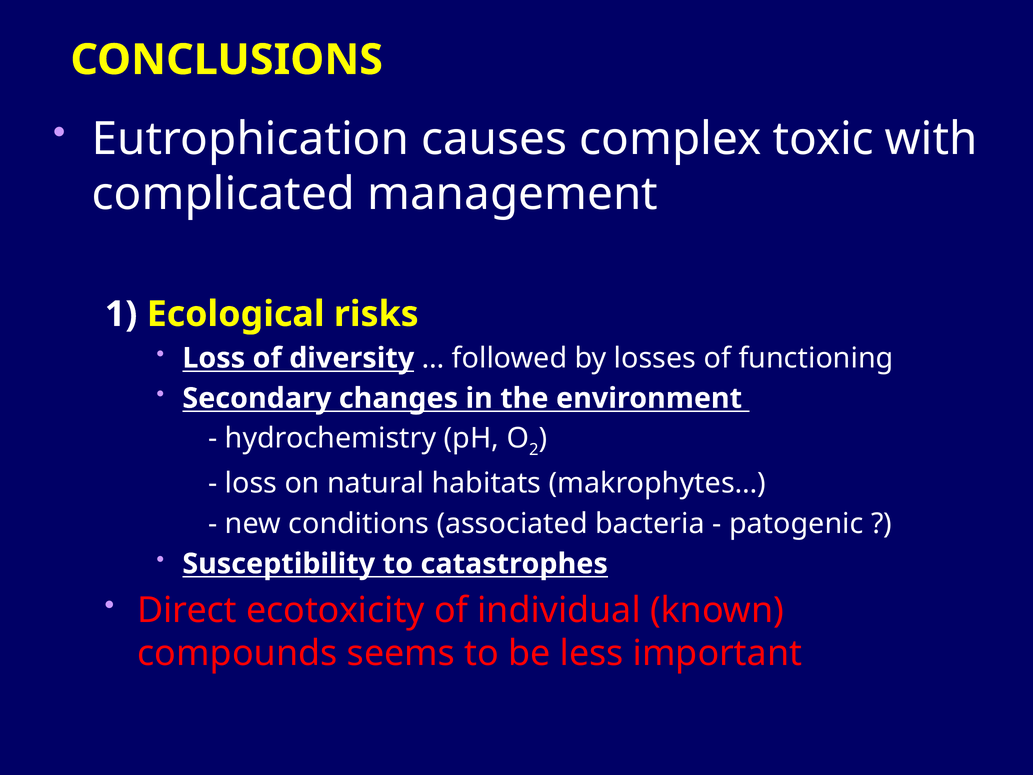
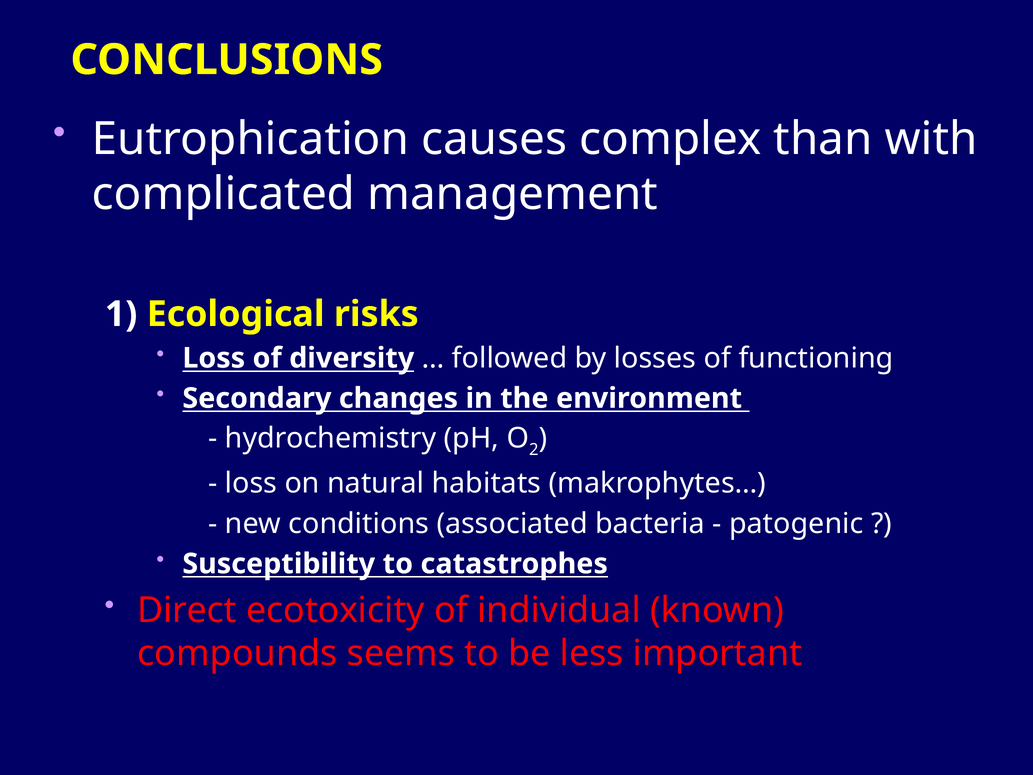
toxic: toxic -> than
